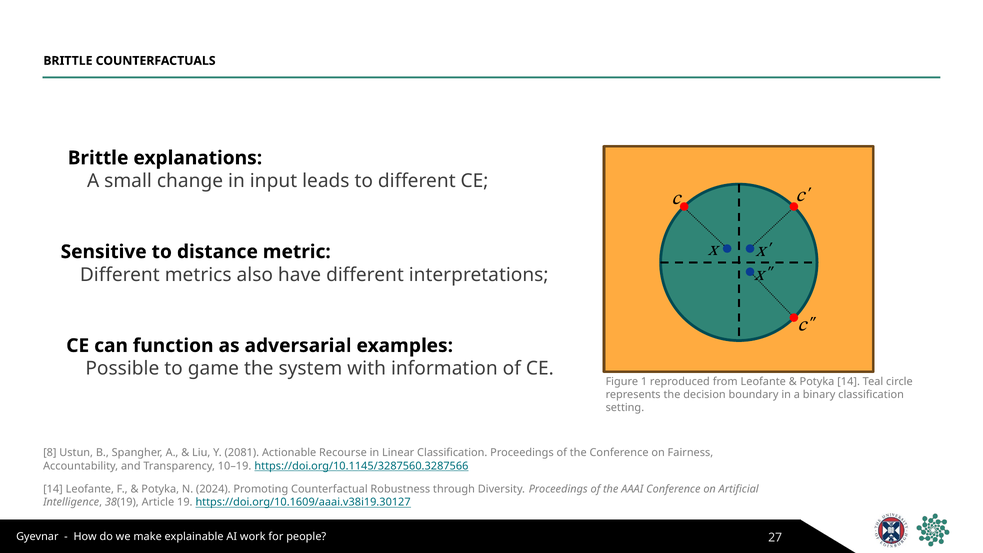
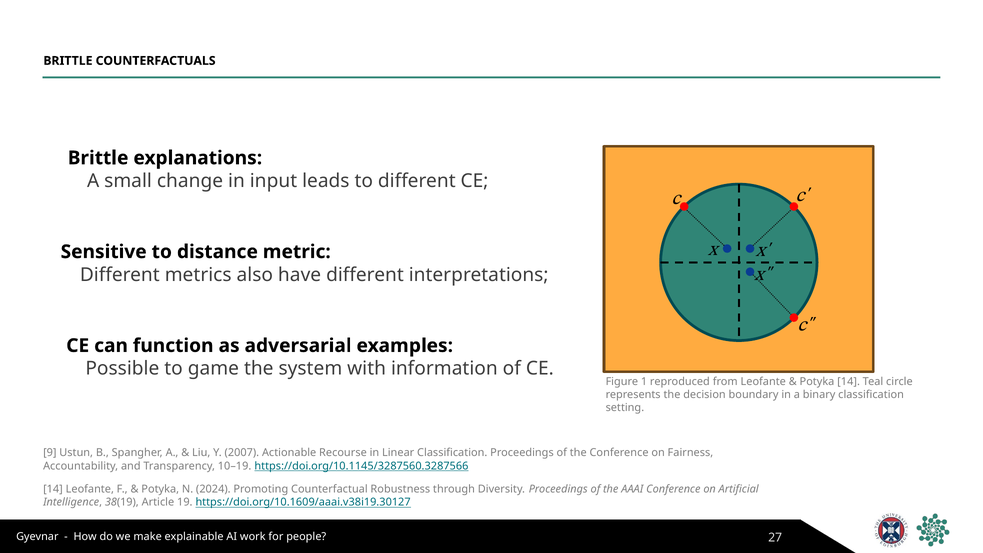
8: 8 -> 9
2081: 2081 -> 2007
